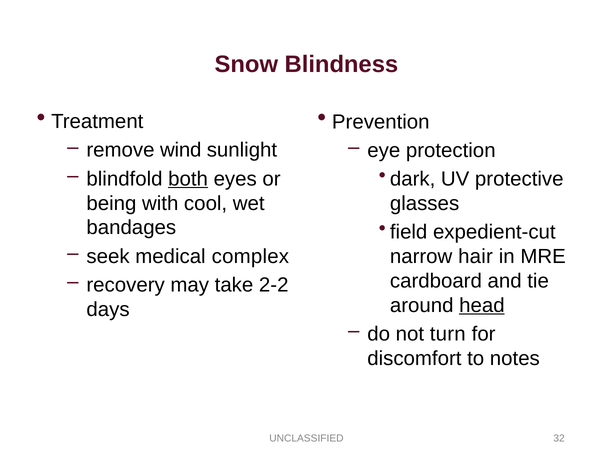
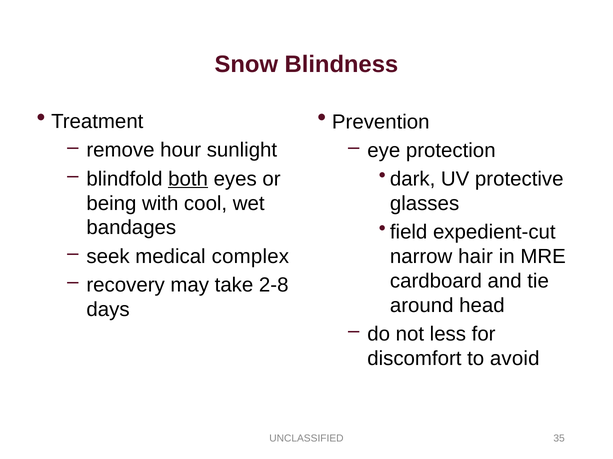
wind: wind -> hour
2-2: 2-2 -> 2-8
head underline: present -> none
turn: turn -> less
notes: notes -> avoid
32: 32 -> 35
